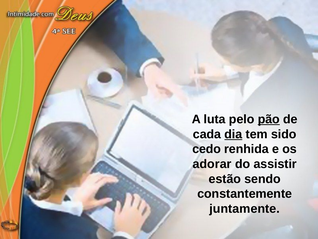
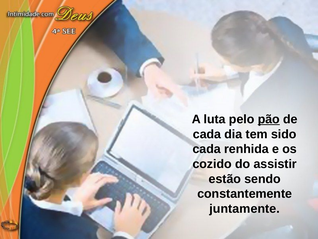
dia underline: present -> none
cedo at (207, 149): cedo -> cada
adorar: adorar -> cozido
